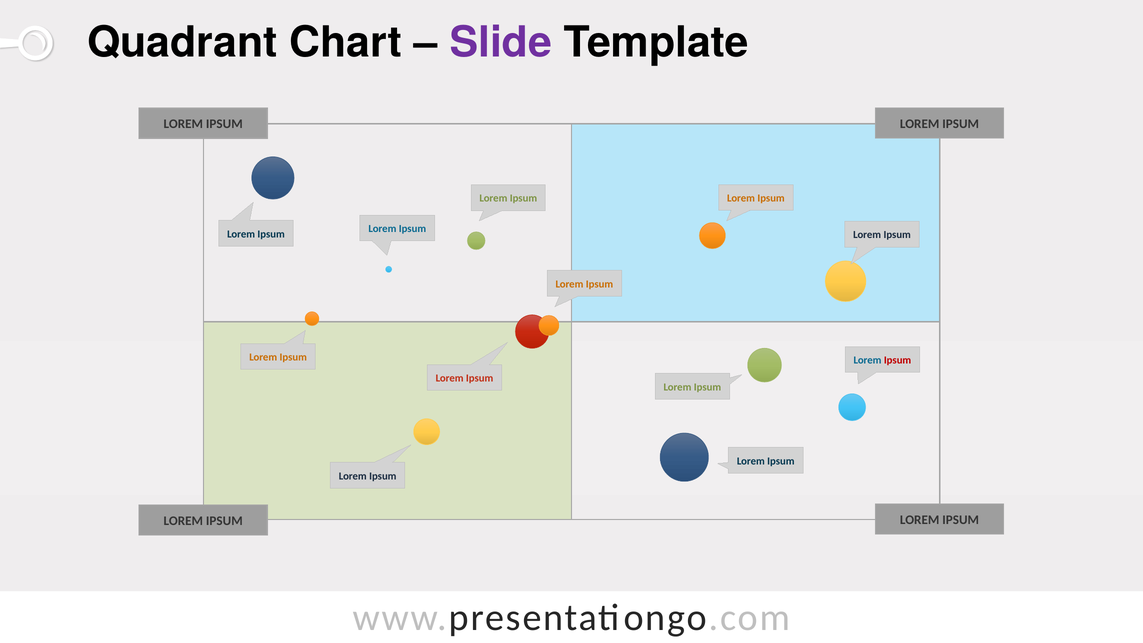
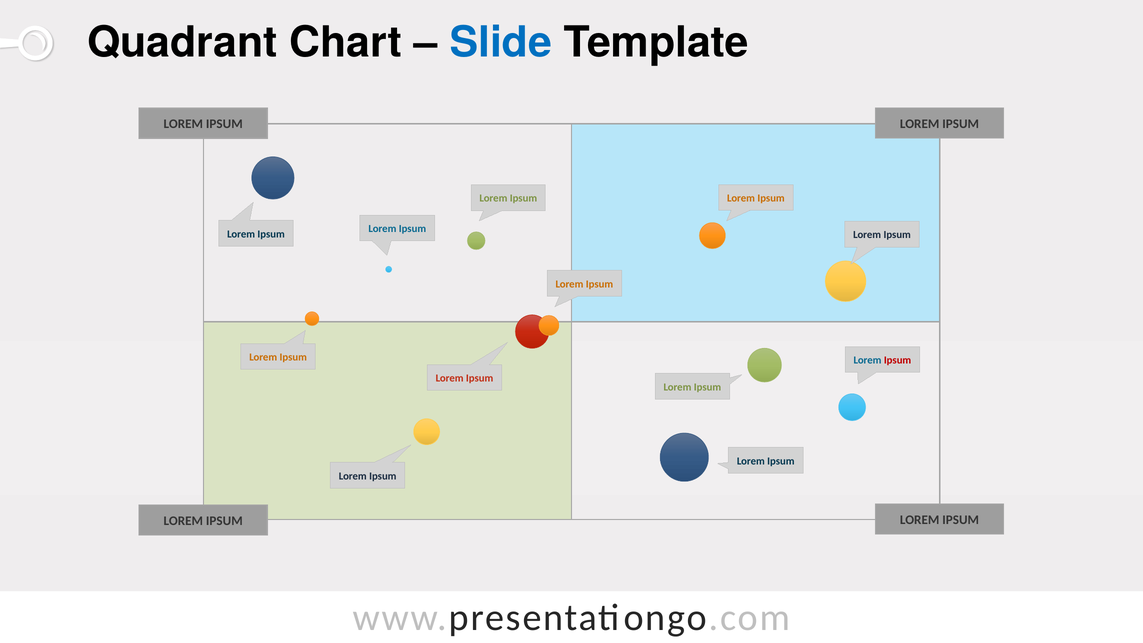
Slide colour: purple -> blue
